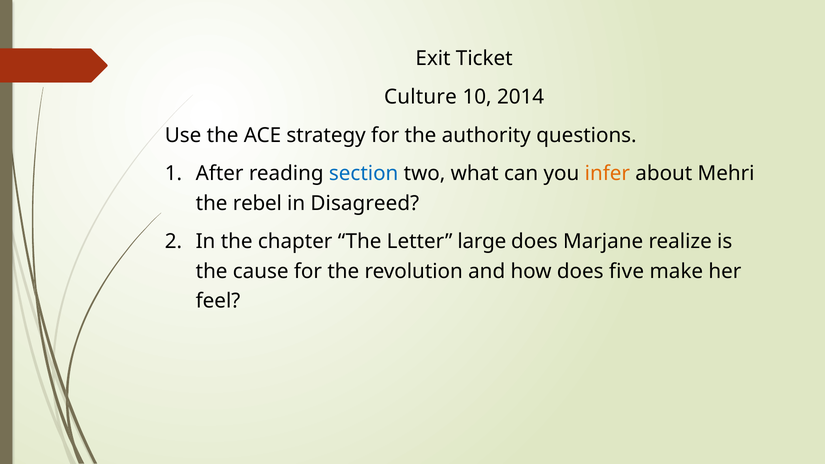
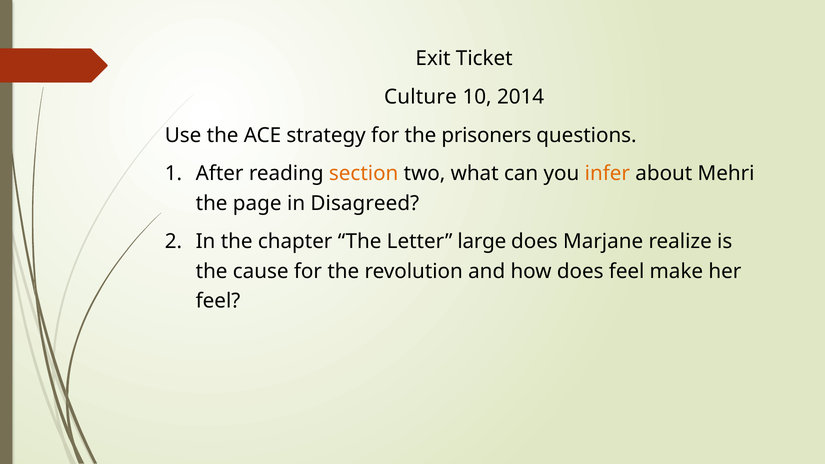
authority: authority -> prisoners
section colour: blue -> orange
rebel: rebel -> page
does five: five -> feel
